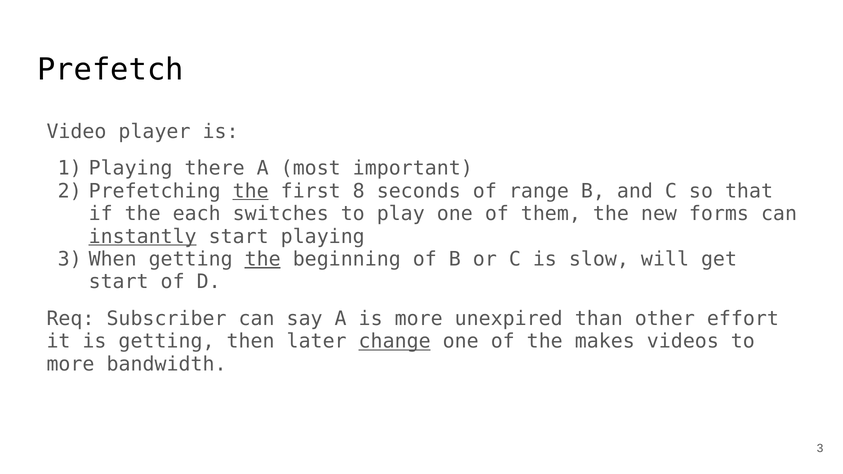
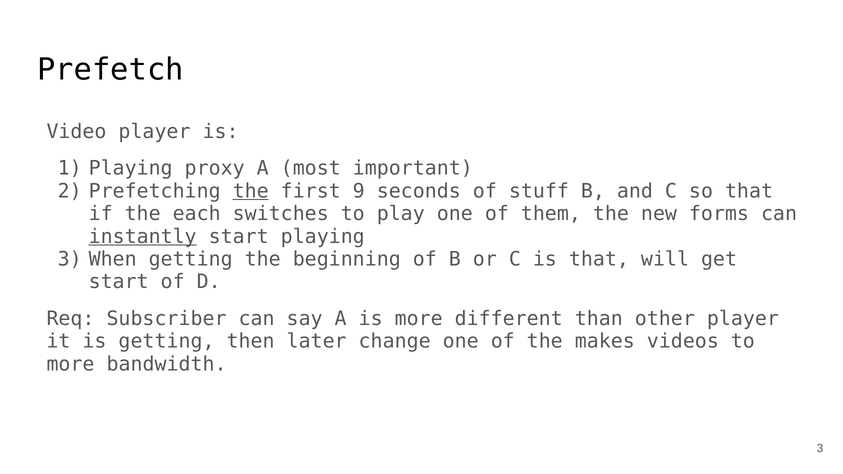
there: there -> proxy
8: 8 -> 9
range: range -> stuff
the at (263, 259) underline: present -> none
is slow: slow -> that
unexpired: unexpired -> different
other effort: effort -> player
change underline: present -> none
